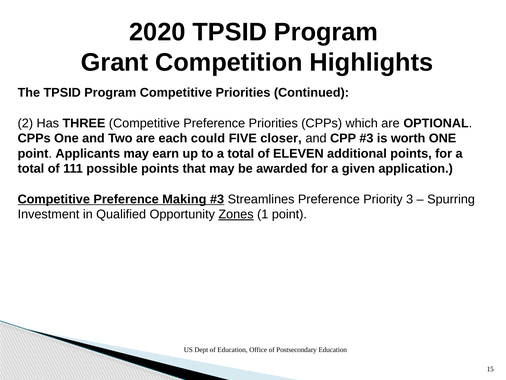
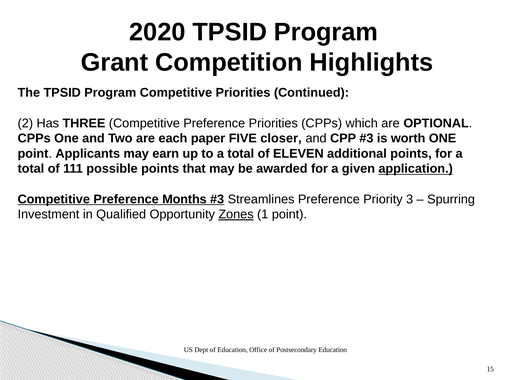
could: could -> paper
application underline: none -> present
Making: Making -> Months
